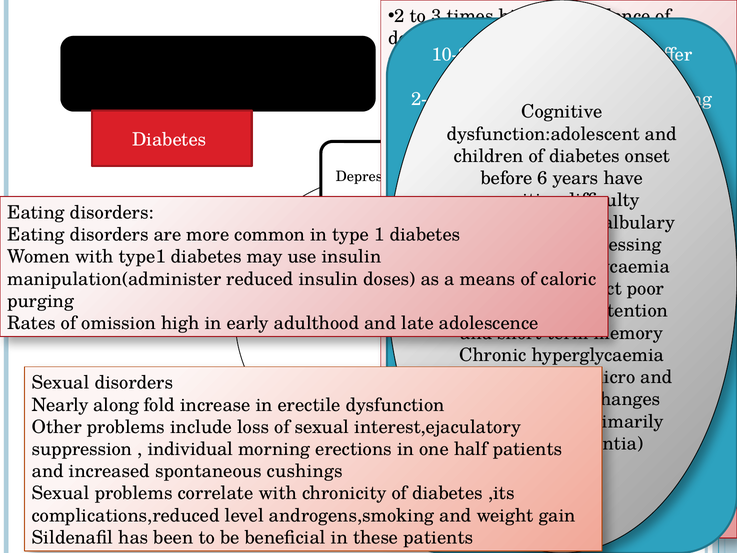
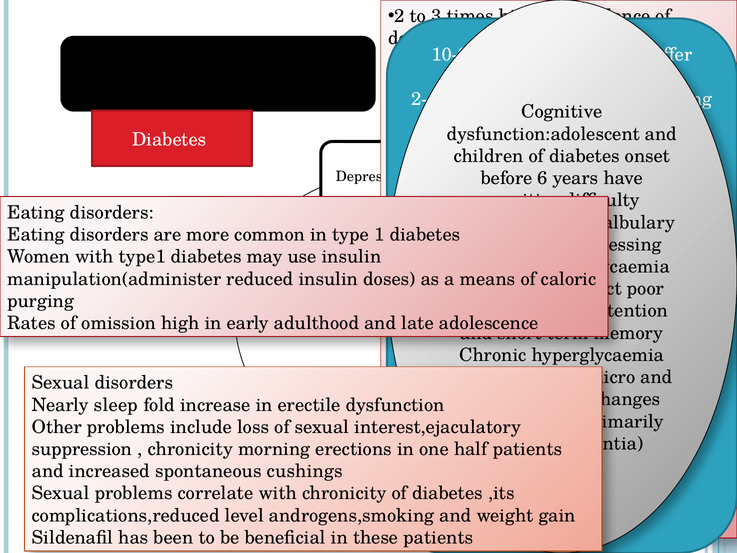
along: along -> sleep
individual at (190, 449): individual -> chronicity
